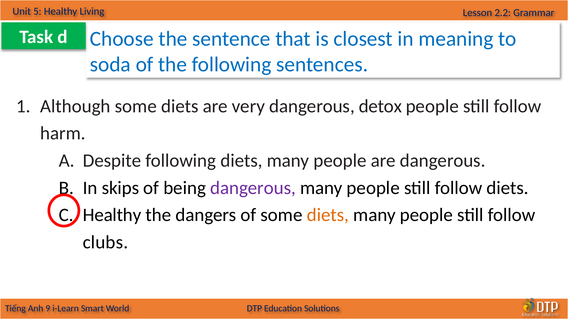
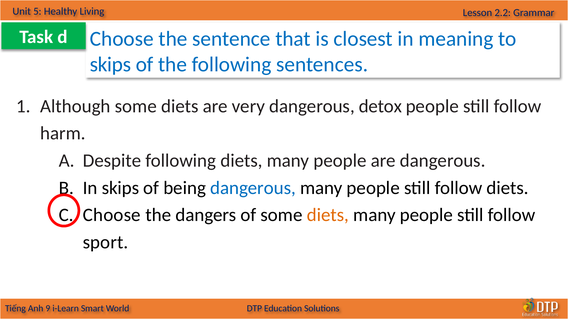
soda at (110, 64): soda -> skips
dangerous at (253, 188) colour: purple -> blue
Healthy at (112, 215): Healthy -> Choose
clubs: clubs -> sport
